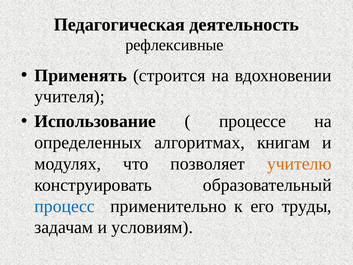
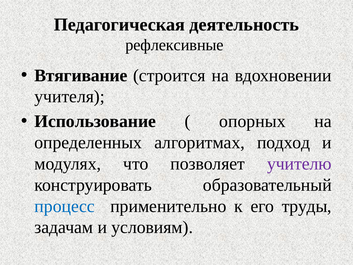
Применять: Применять -> Втягивание
процессе: процессе -> опорных
книгам: книгам -> подход
учителю colour: orange -> purple
